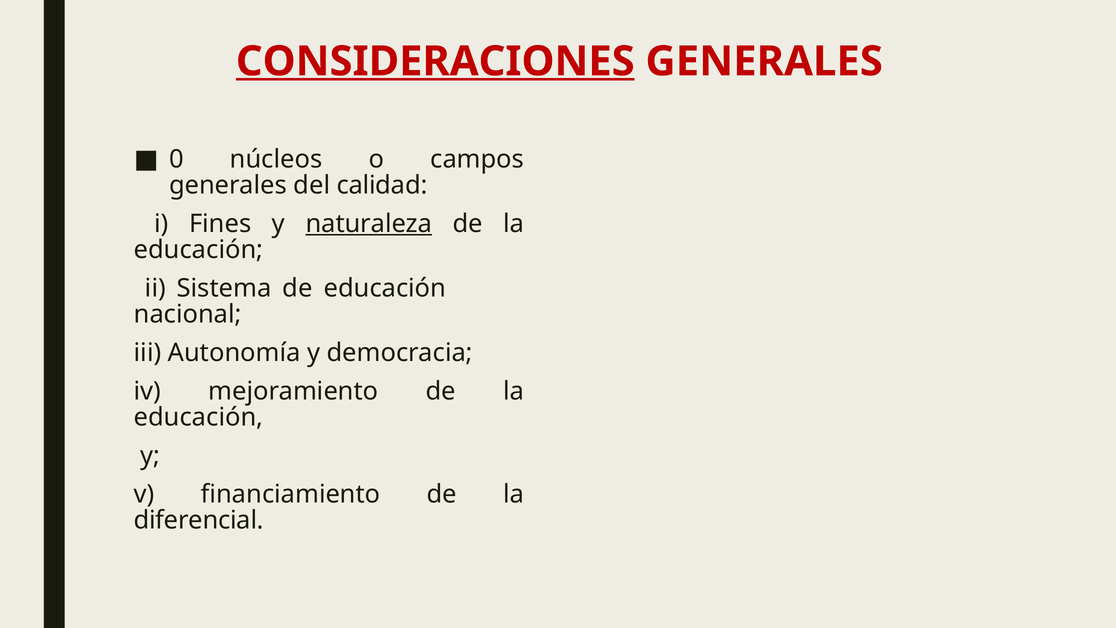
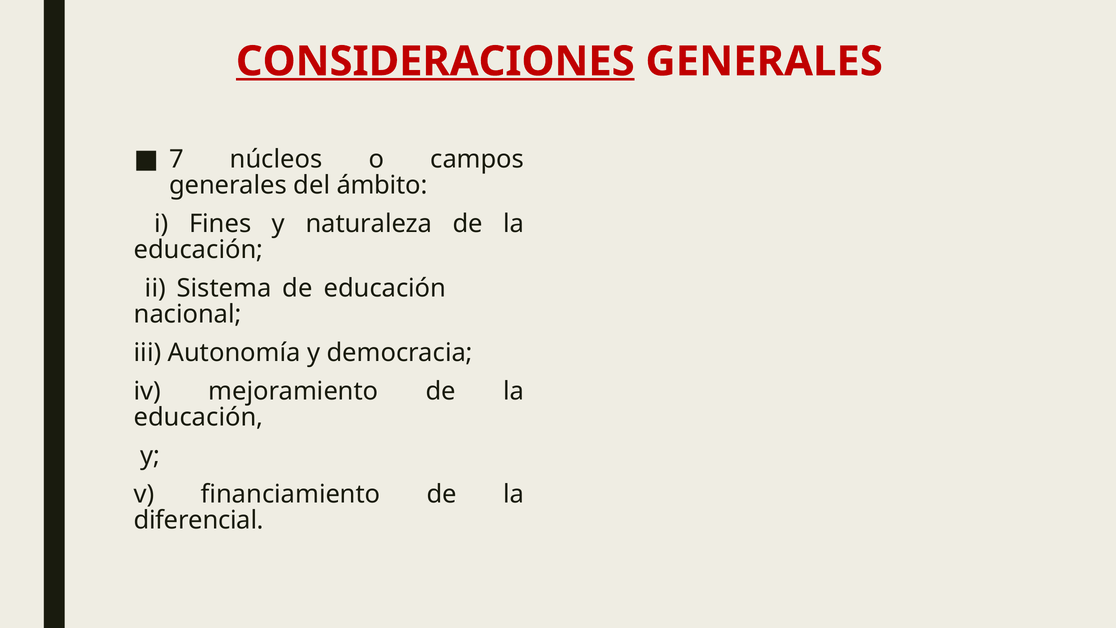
0: 0 -> 7
calidad: calidad -> ámbito
naturaleza underline: present -> none
